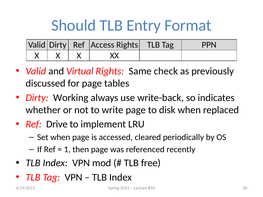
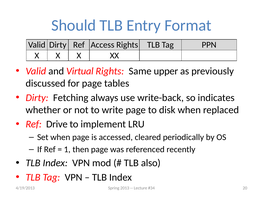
check: check -> upper
Working: Working -> Fetching
free: free -> also
